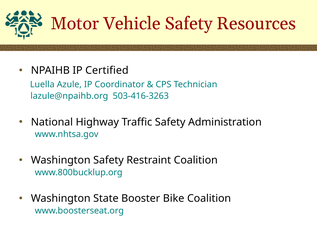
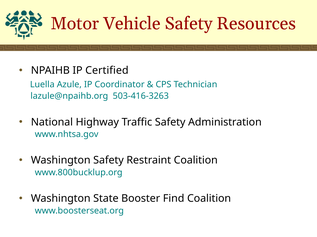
Bike: Bike -> Find
